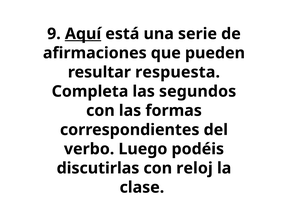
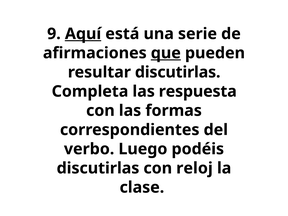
que underline: none -> present
resultar respuesta: respuesta -> discutirlas
segundos: segundos -> respuesta
